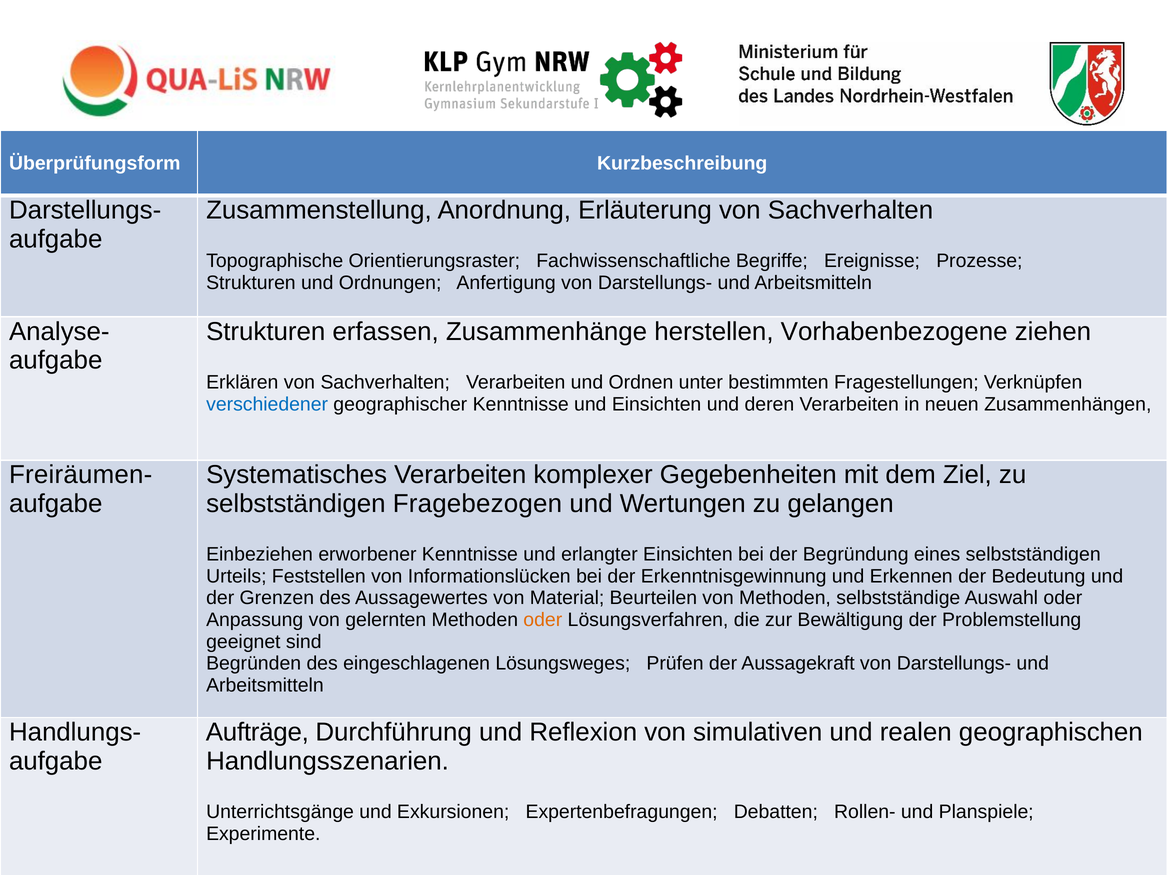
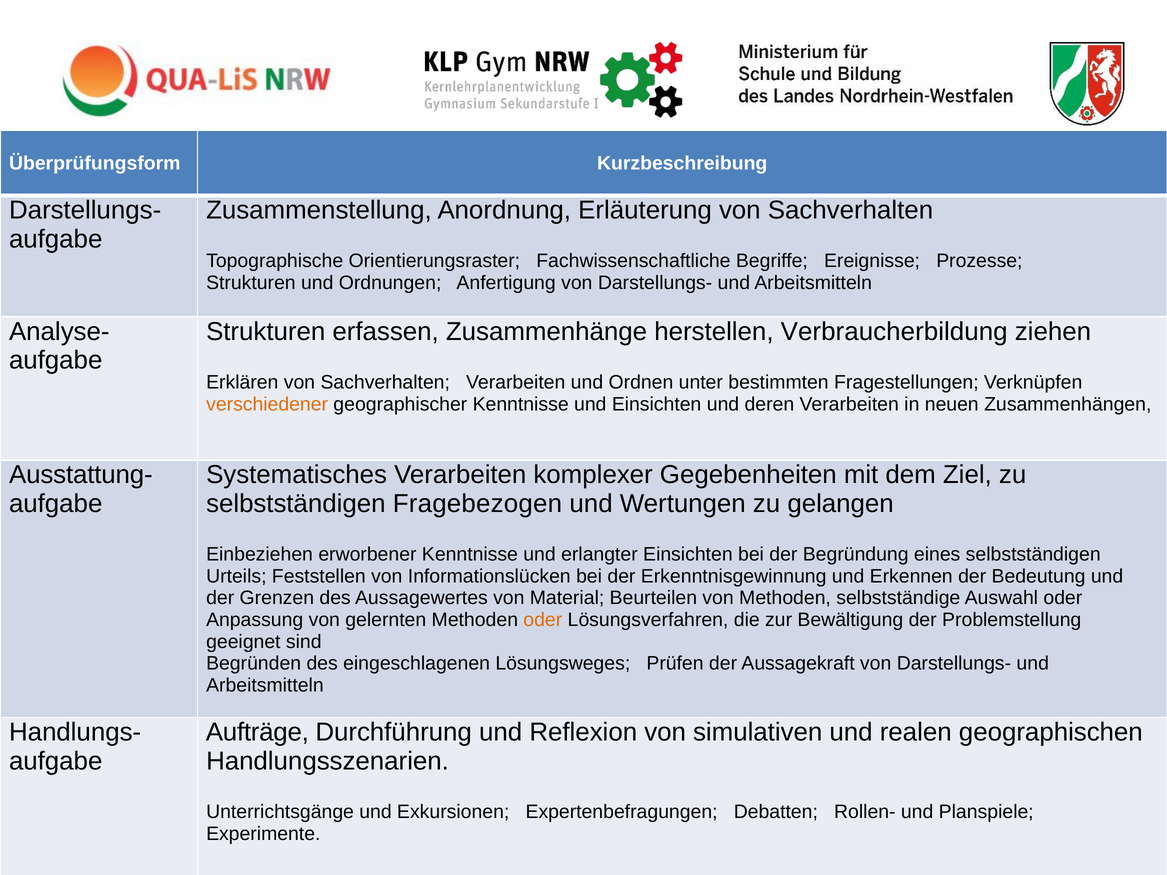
Vorhabenbezogene: Vorhabenbezogene -> Verbraucherbildung
verschiedener colour: blue -> orange
Freiräumen-: Freiräumen- -> Ausstattung-
